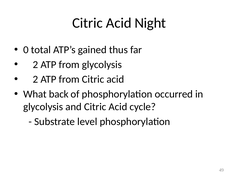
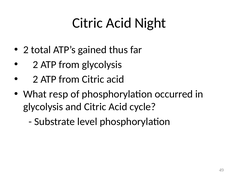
0 at (26, 50): 0 -> 2
back: back -> resp
